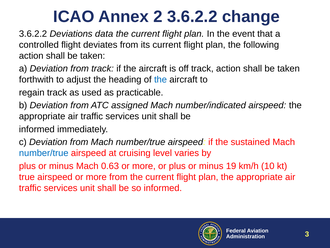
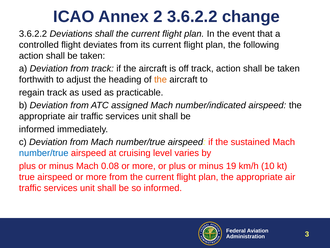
Deviations data: data -> shall
the at (160, 80) colour: blue -> orange
0.63: 0.63 -> 0.08
